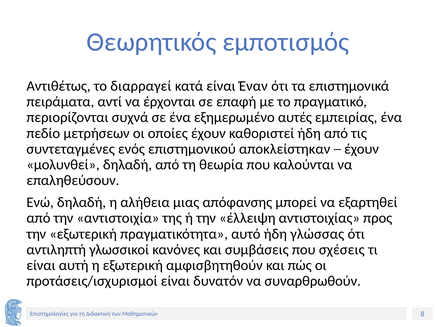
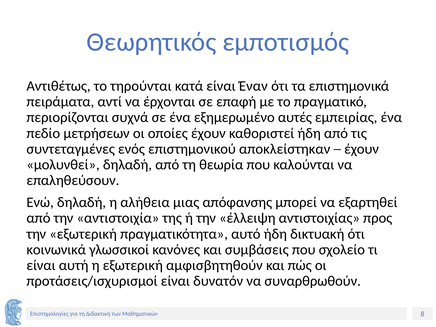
διαρραγεί: διαρραγεί -> τηρούνται
γλώσσας: γλώσσας -> δικτυακή
αντιληπτή: αντιληπτή -> κοινωνικά
σχέσεις: σχέσεις -> σχολείο
